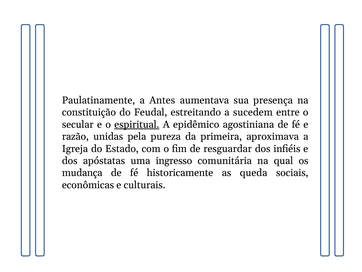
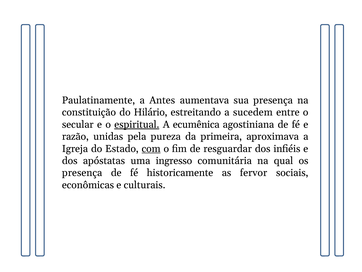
Feudal: Feudal -> Hilário
epidêmico: epidêmico -> ecumênica
com underline: none -> present
mudança at (82, 173): mudança -> presença
queda: queda -> fervor
